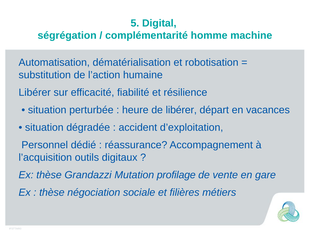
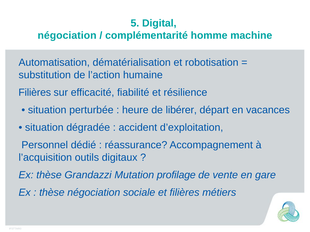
ségrégation at (67, 36): ségrégation -> négociation
Libérer at (35, 93): Libérer -> Filières
